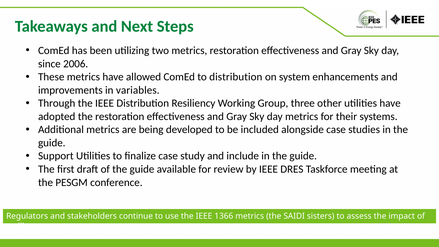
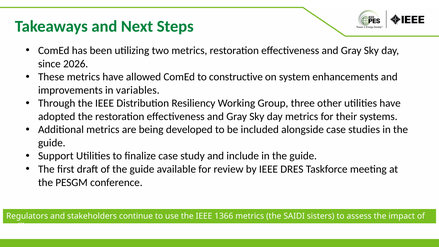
2006: 2006 -> 2026
to distribution: distribution -> constructive
